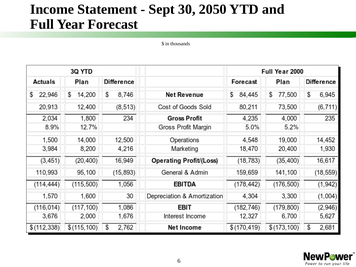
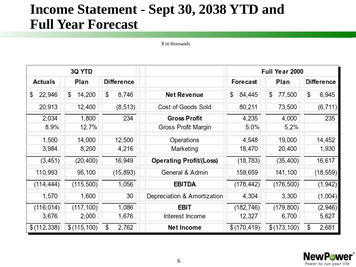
2050: 2050 -> 2038
